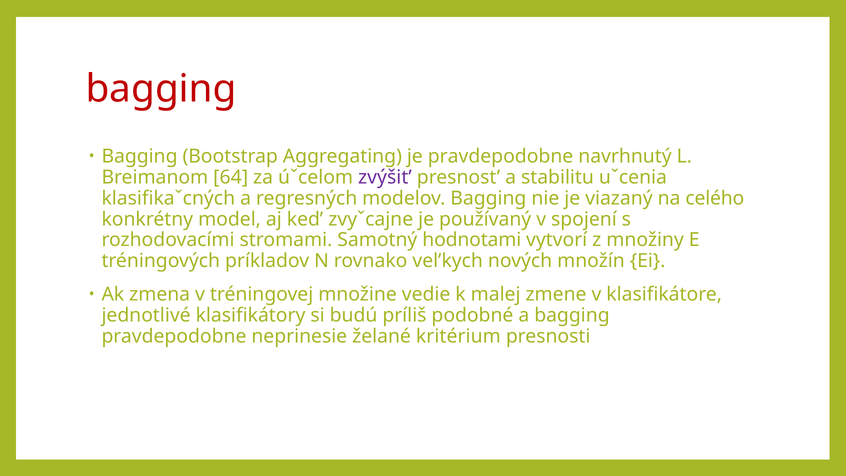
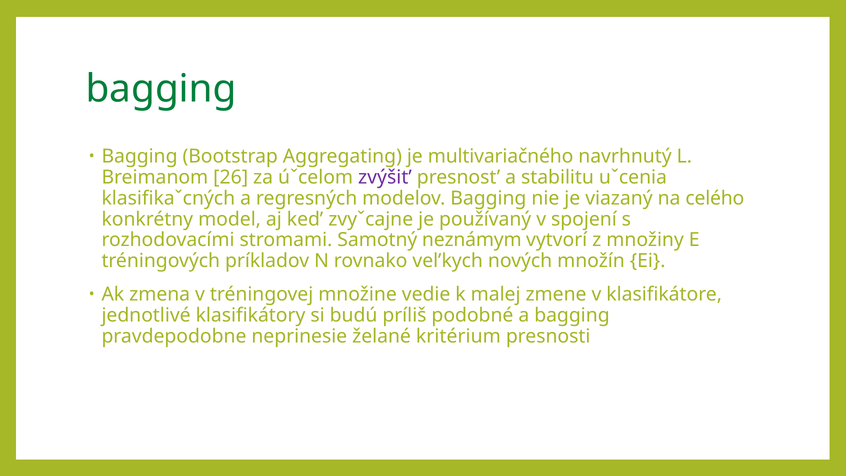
bagging at (161, 89) colour: red -> green
je pravdepodobne: pravdepodobne -> multivariačného
64: 64 -> 26
hodnotami: hodnotami -> neznámym
